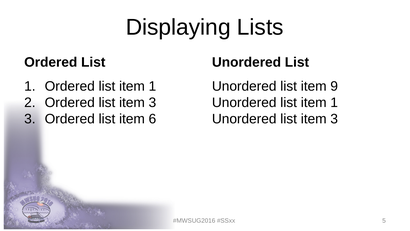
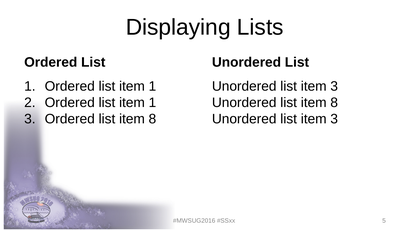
9 at (334, 86): 9 -> 3
3 at (152, 102): 3 -> 1
Unordered list item 1: 1 -> 8
Ordered list item 6: 6 -> 8
